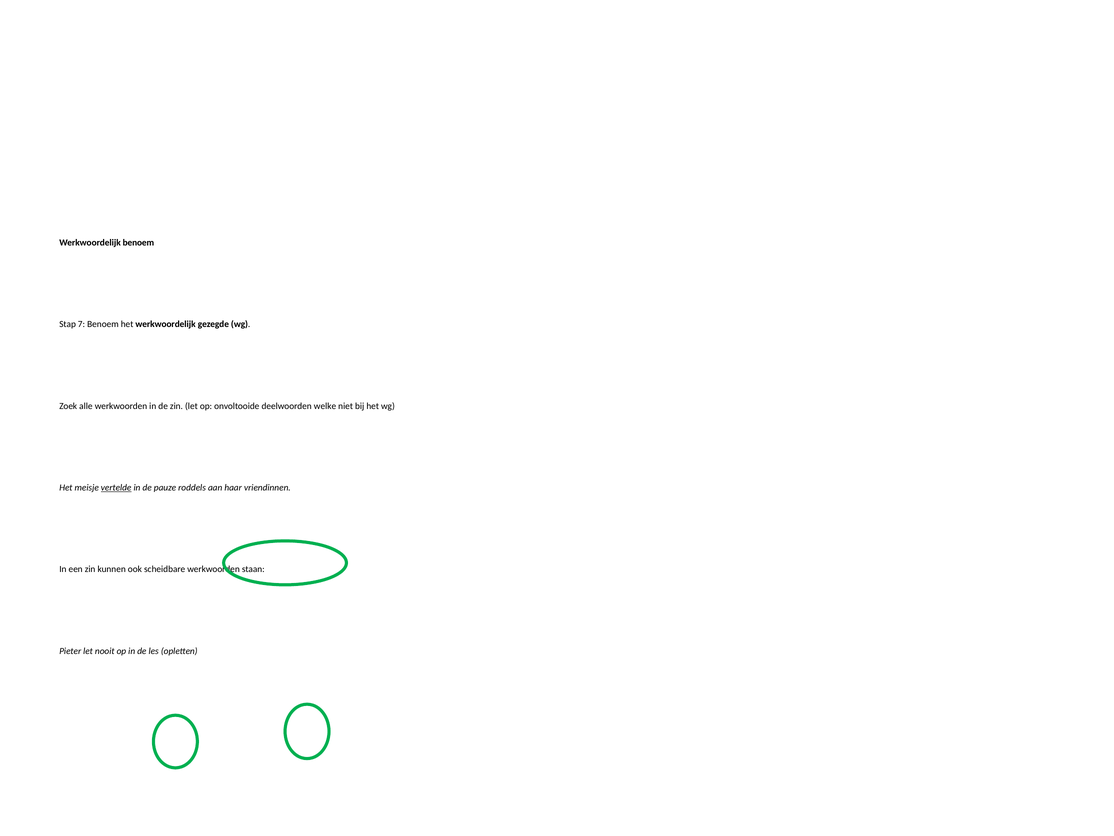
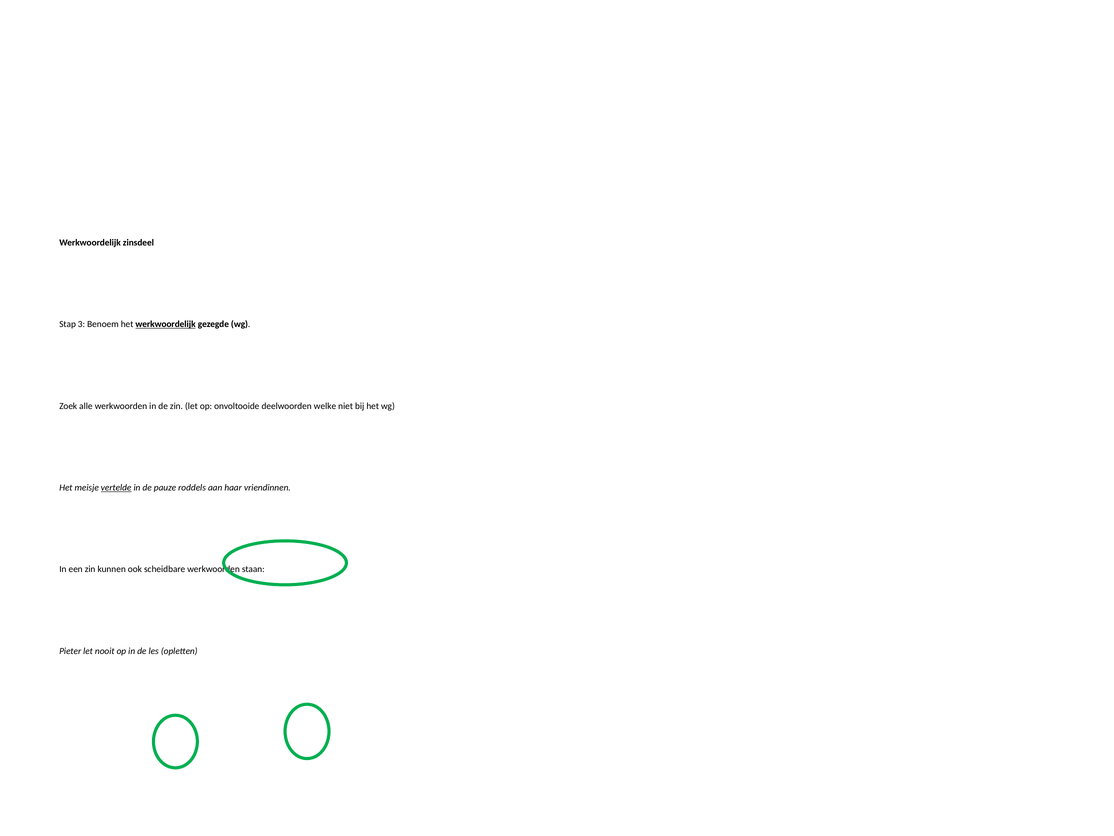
Werkwoordelijk benoem: benoem -> zinsdeel
7: 7 -> 3
werkwoordelijk at (166, 324) underline: none -> present
